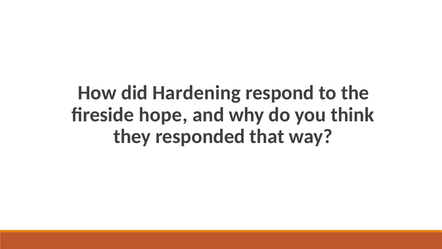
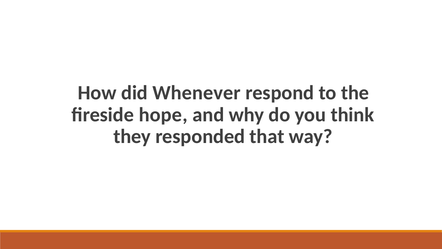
Hardening: Hardening -> Whenever
